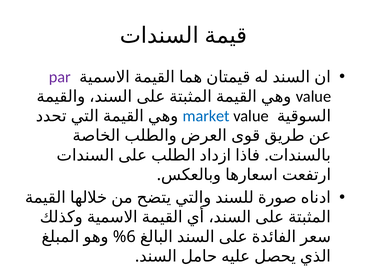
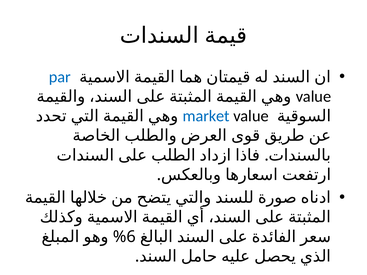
par colour: purple -> blue
